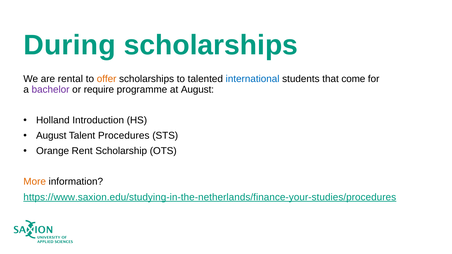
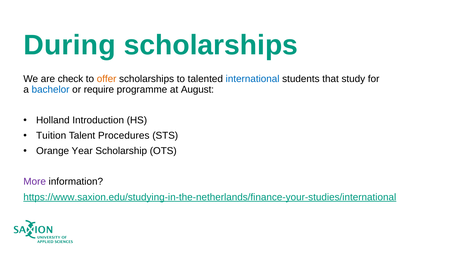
rental: rental -> check
come: come -> study
bachelor colour: purple -> blue
August at (51, 136): August -> Tuition
Rent: Rent -> Year
More colour: orange -> purple
https://www.saxion.edu/studying-in-the-netherlands/finance-your-studies/procedures: https://www.saxion.edu/studying-in-the-netherlands/finance-your-studies/procedures -> https://www.saxion.edu/studying-in-the-netherlands/finance-your-studies/international
